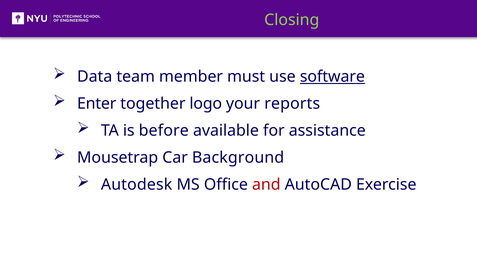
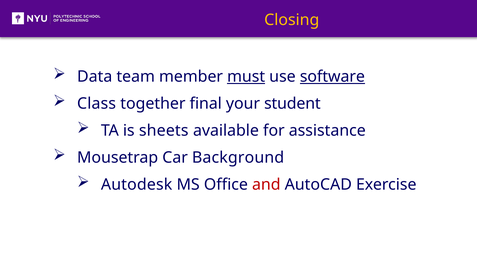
Closing colour: light green -> yellow
must underline: none -> present
Enter: Enter -> Class
logo: logo -> final
reports: reports -> student
before: before -> sheets
